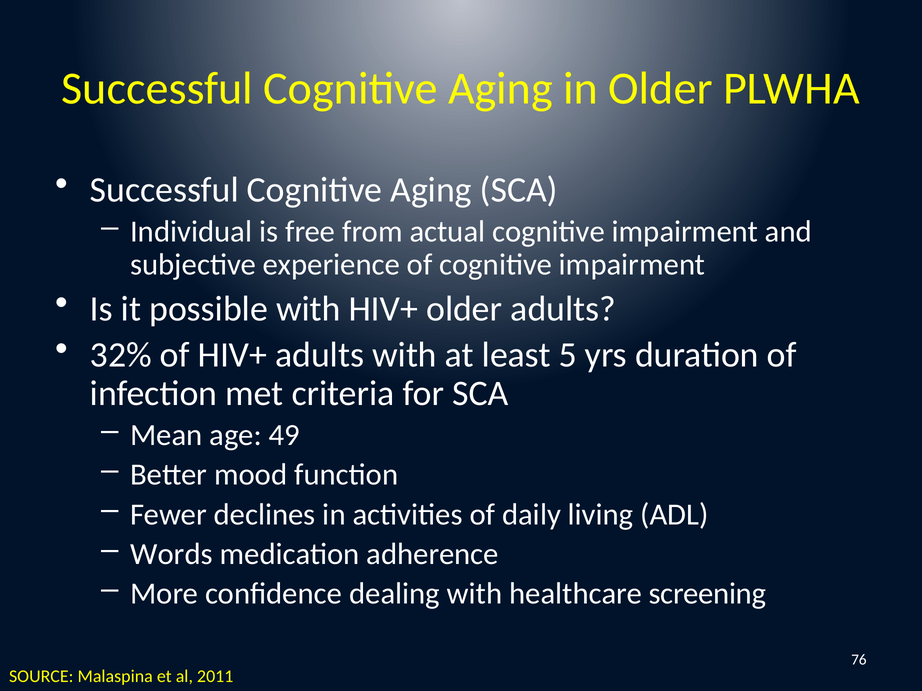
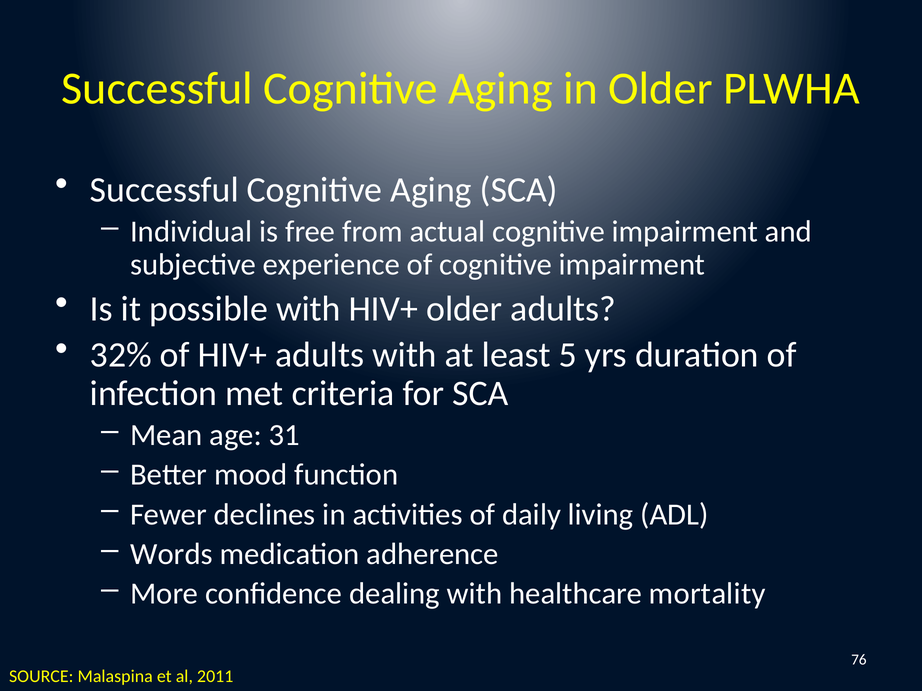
49: 49 -> 31
screening: screening -> mortality
